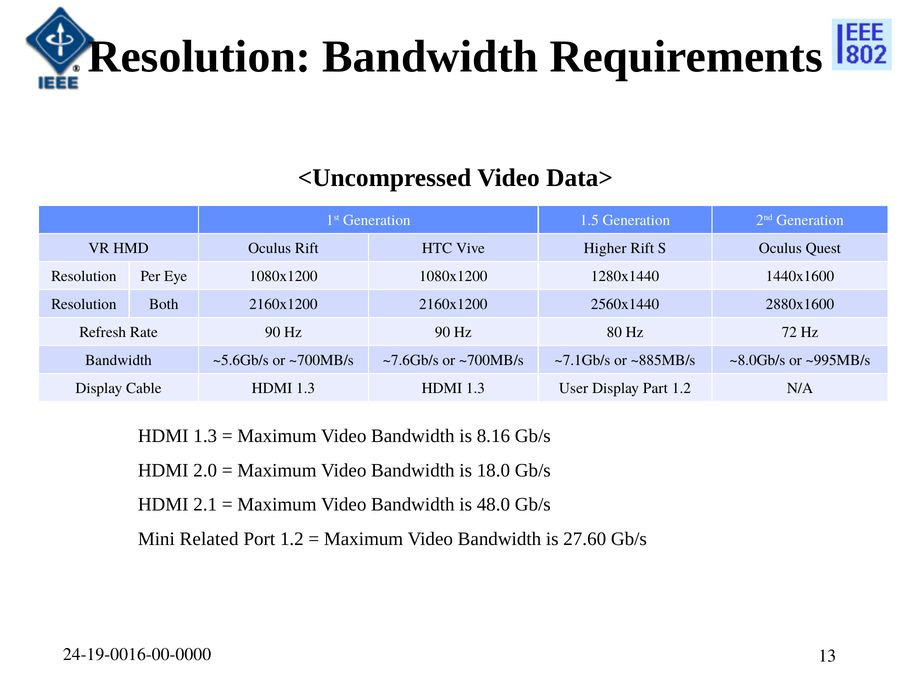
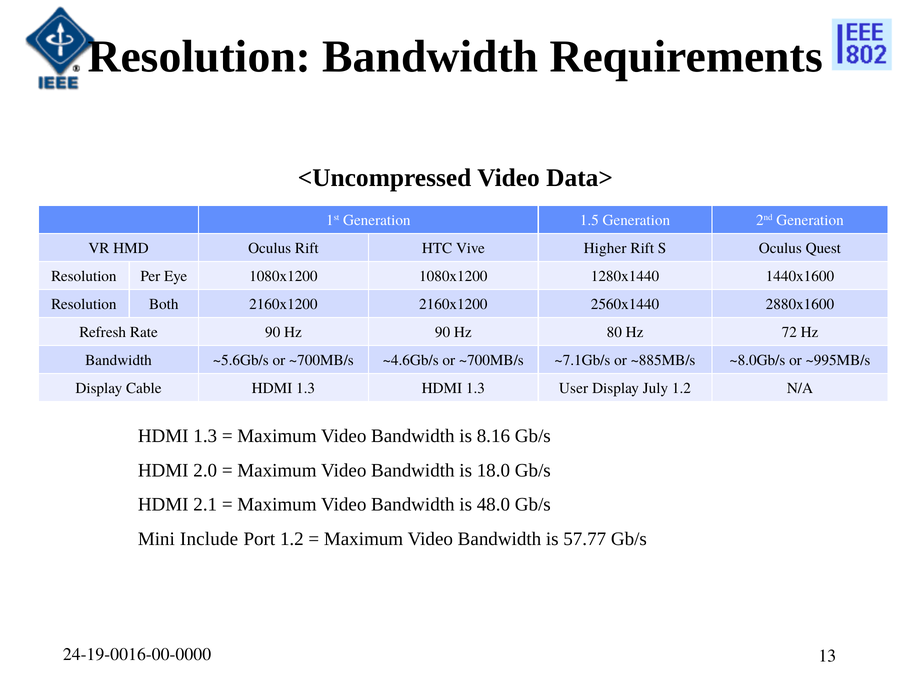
~7.6Gb/s: ~7.6Gb/s -> ~4.6Gb/s
Part: Part -> July
Related: Related -> Include
27.60: 27.60 -> 57.77
